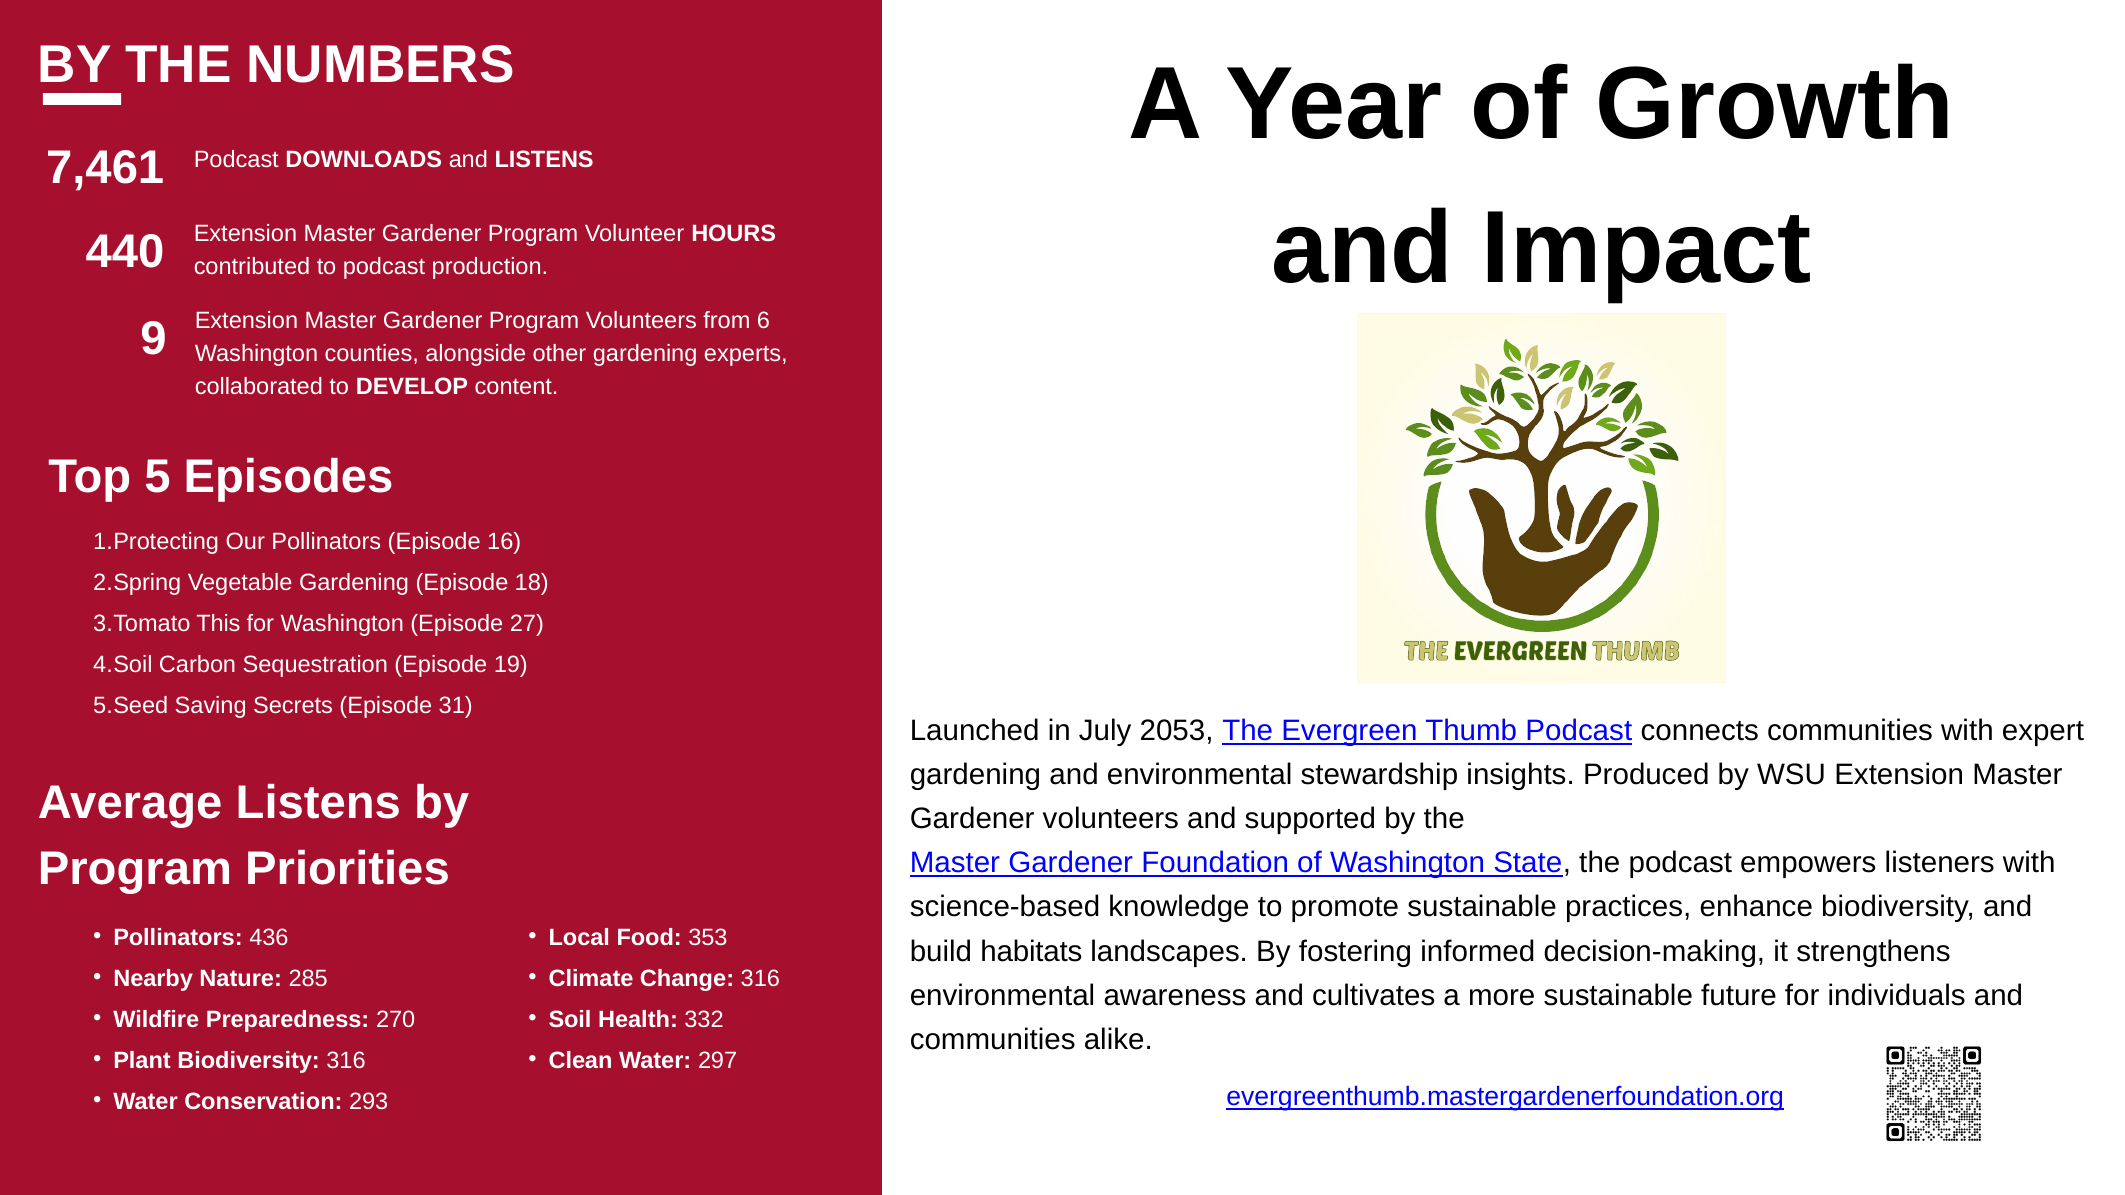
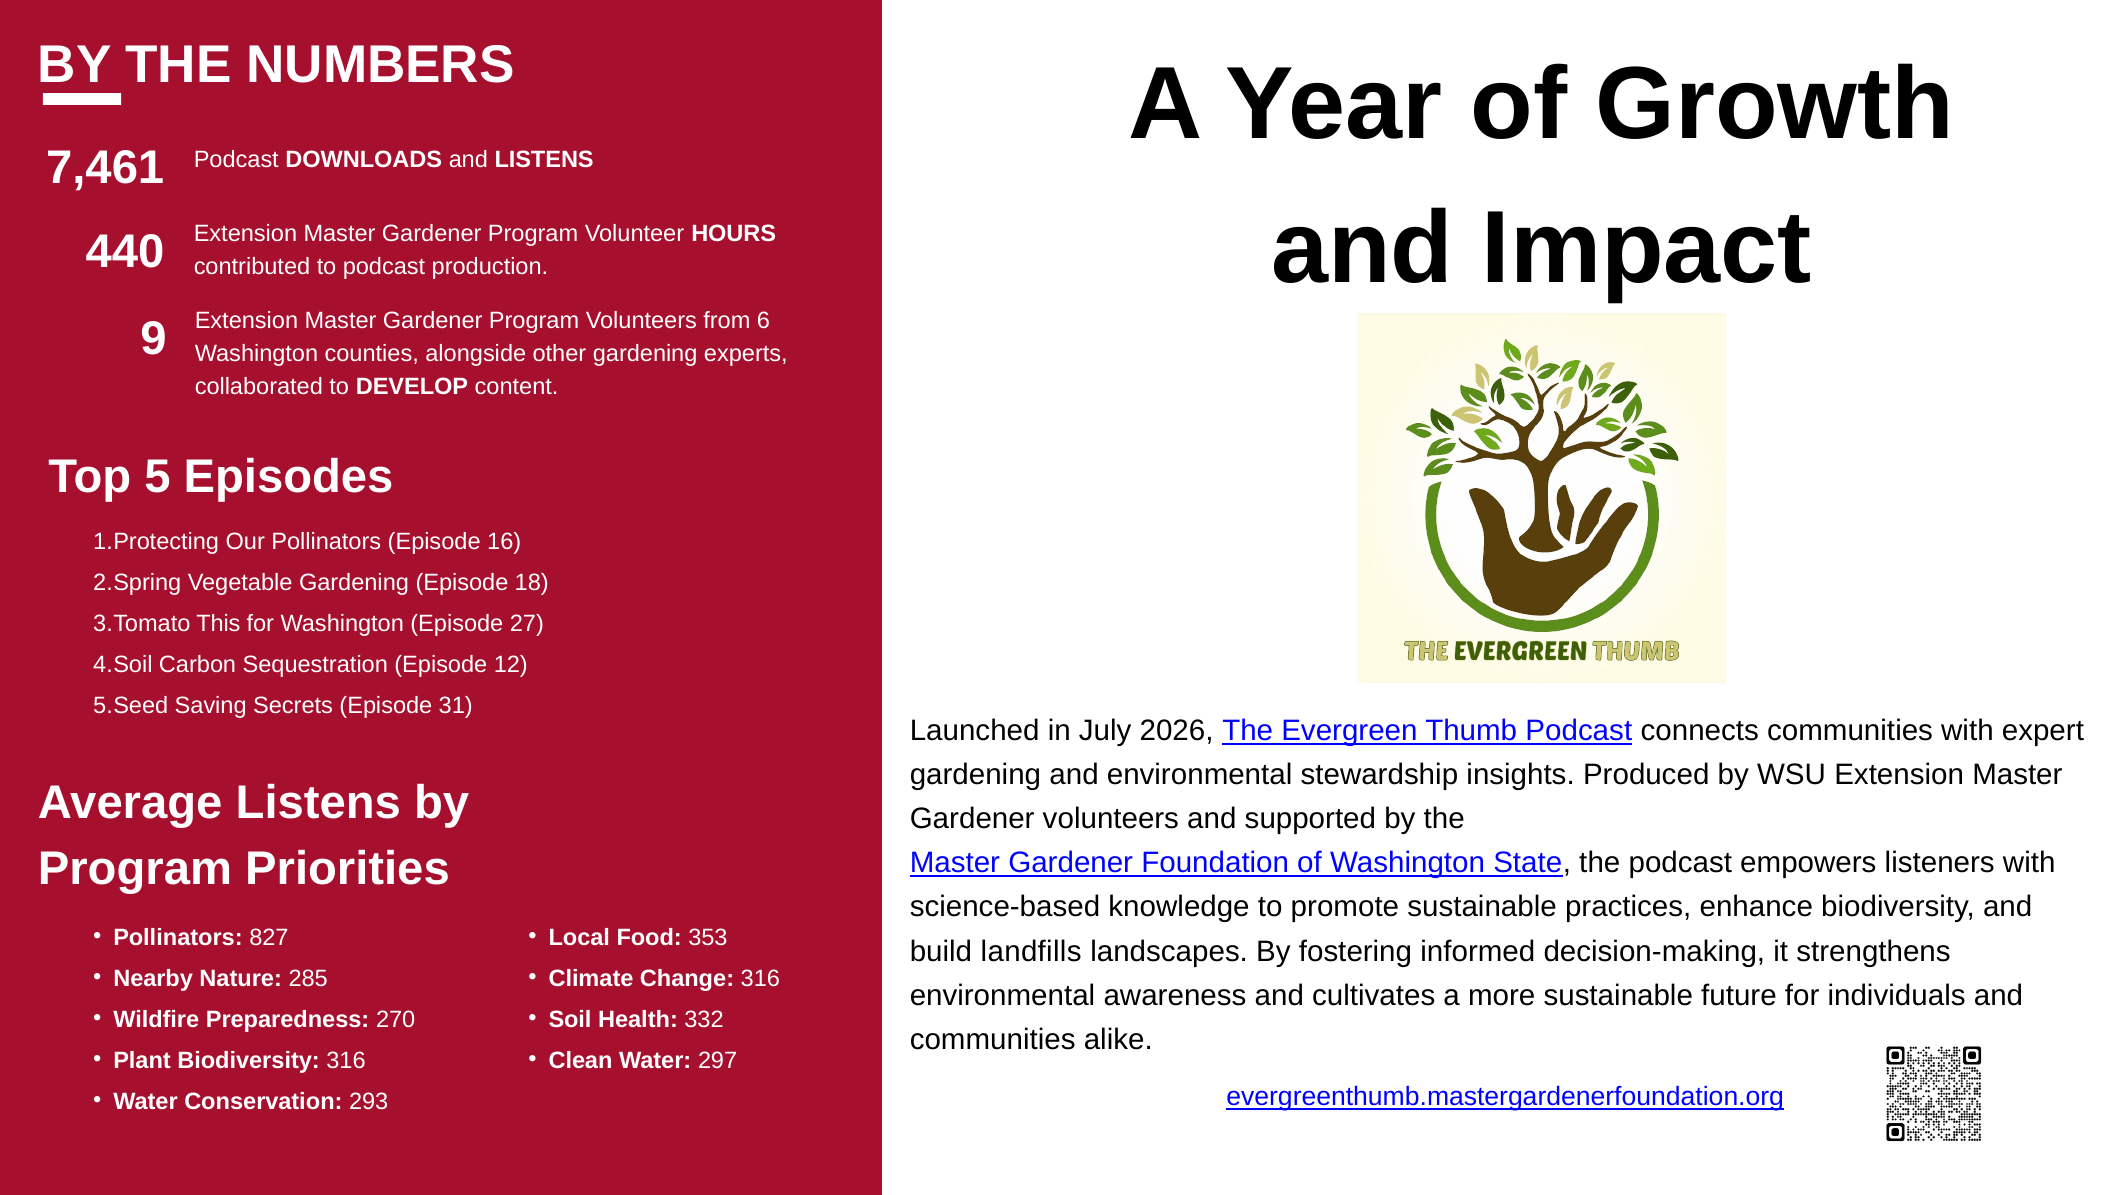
19: 19 -> 12
2053: 2053 -> 2026
436: 436 -> 827
habitats: habitats -> landfills
